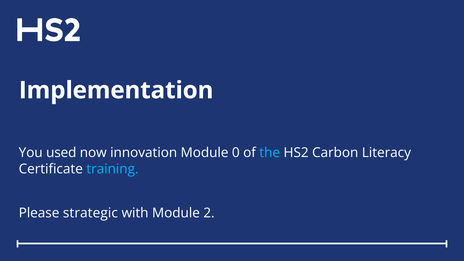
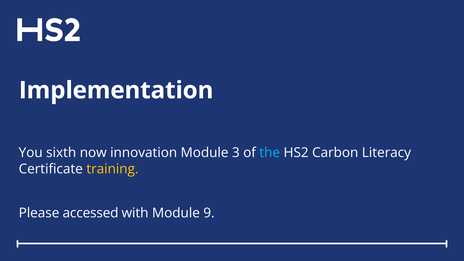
used: used -> sixth
0: 0 -> 3
training colour: light blue -> yellow
strategic: strategic -> accessed
2: 2 -> 9
